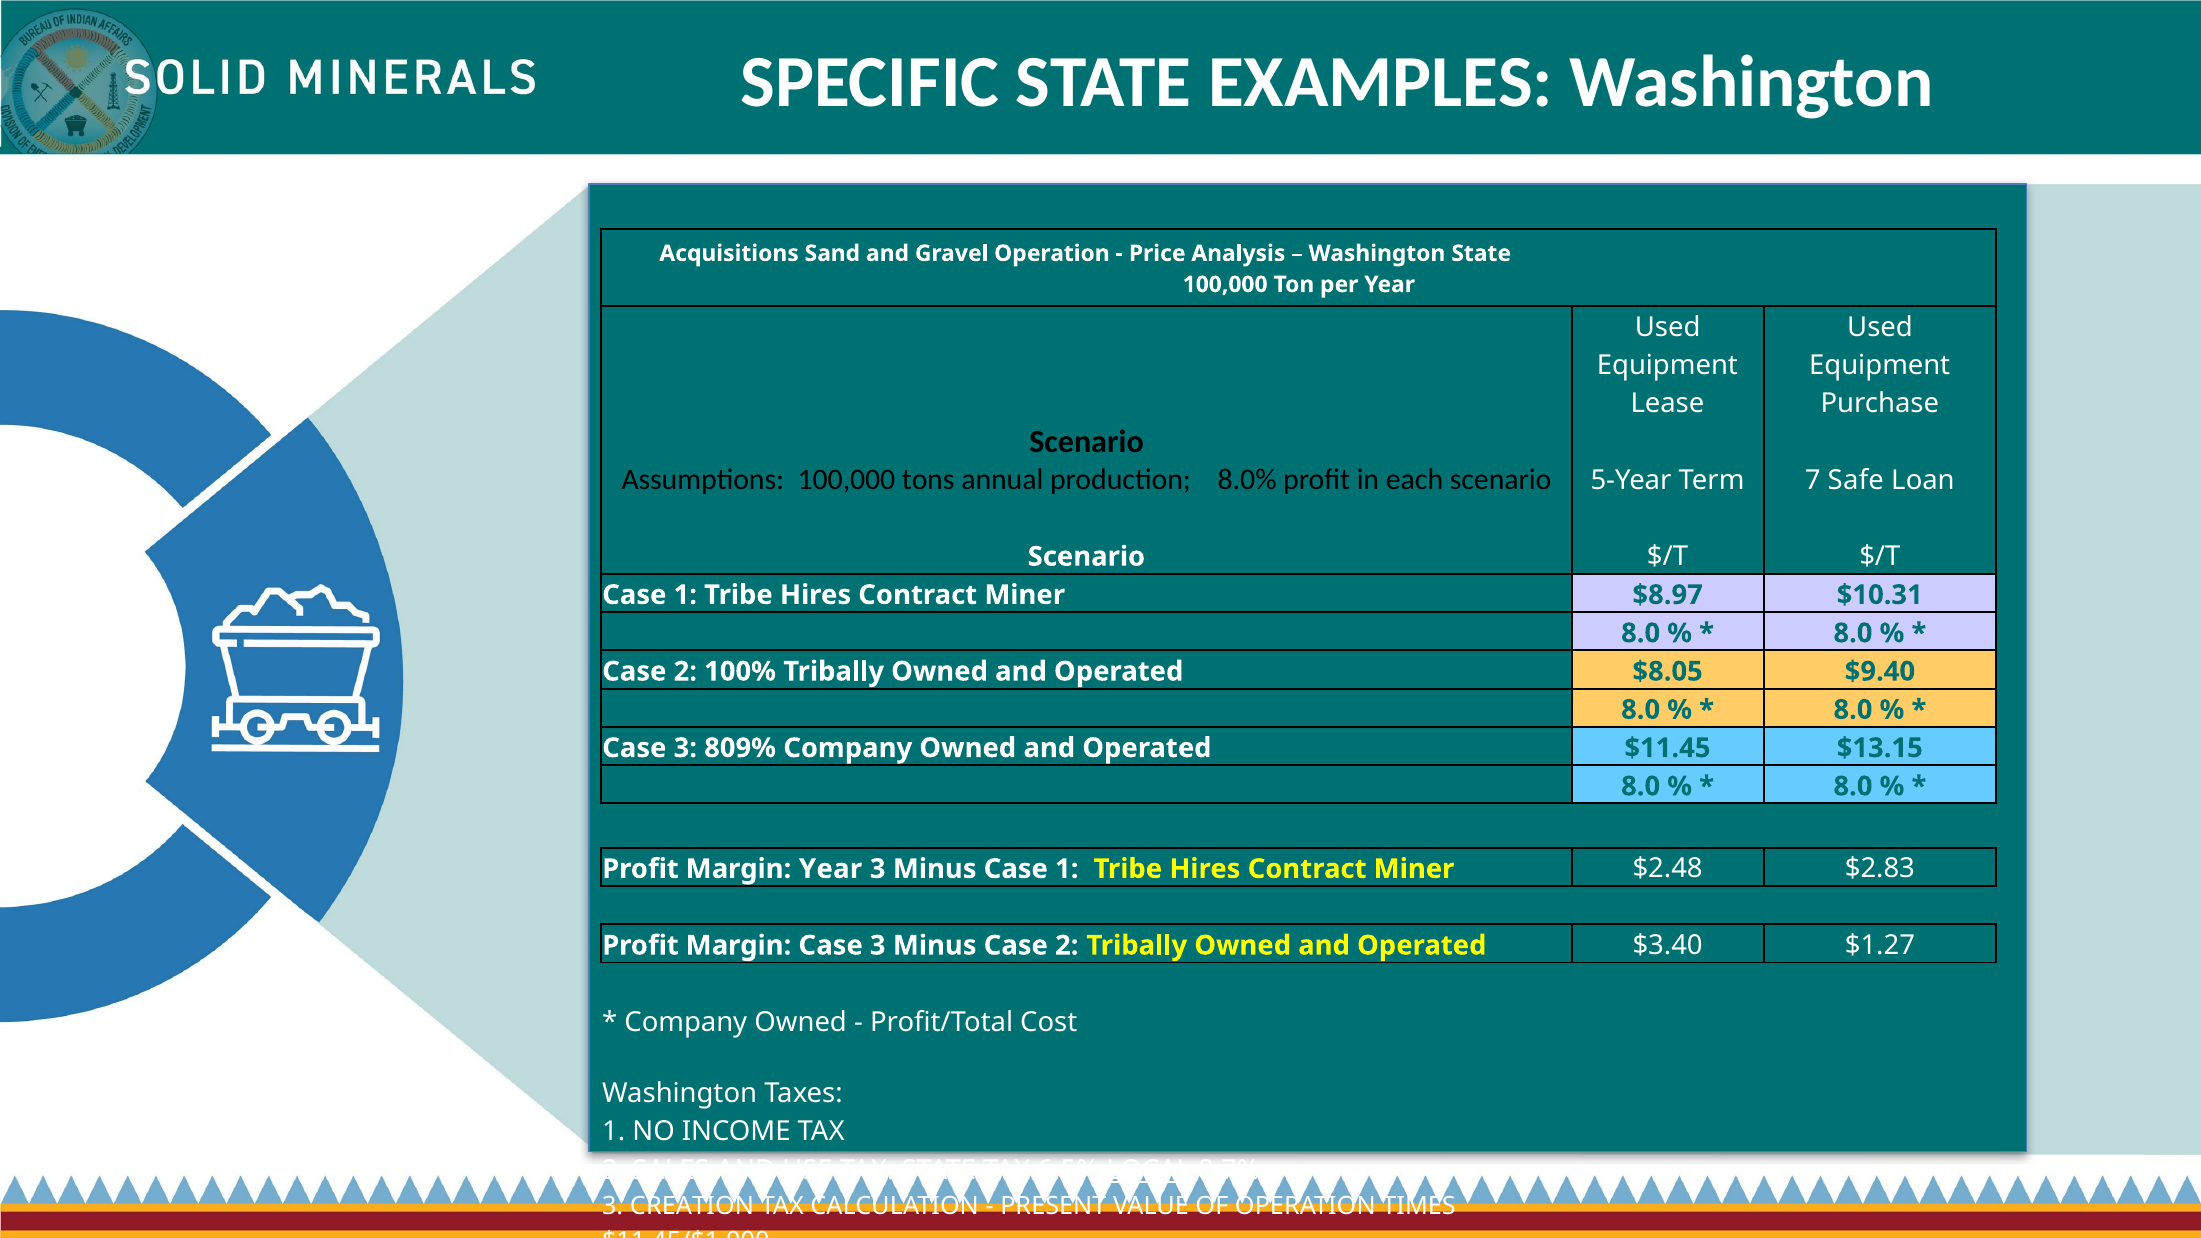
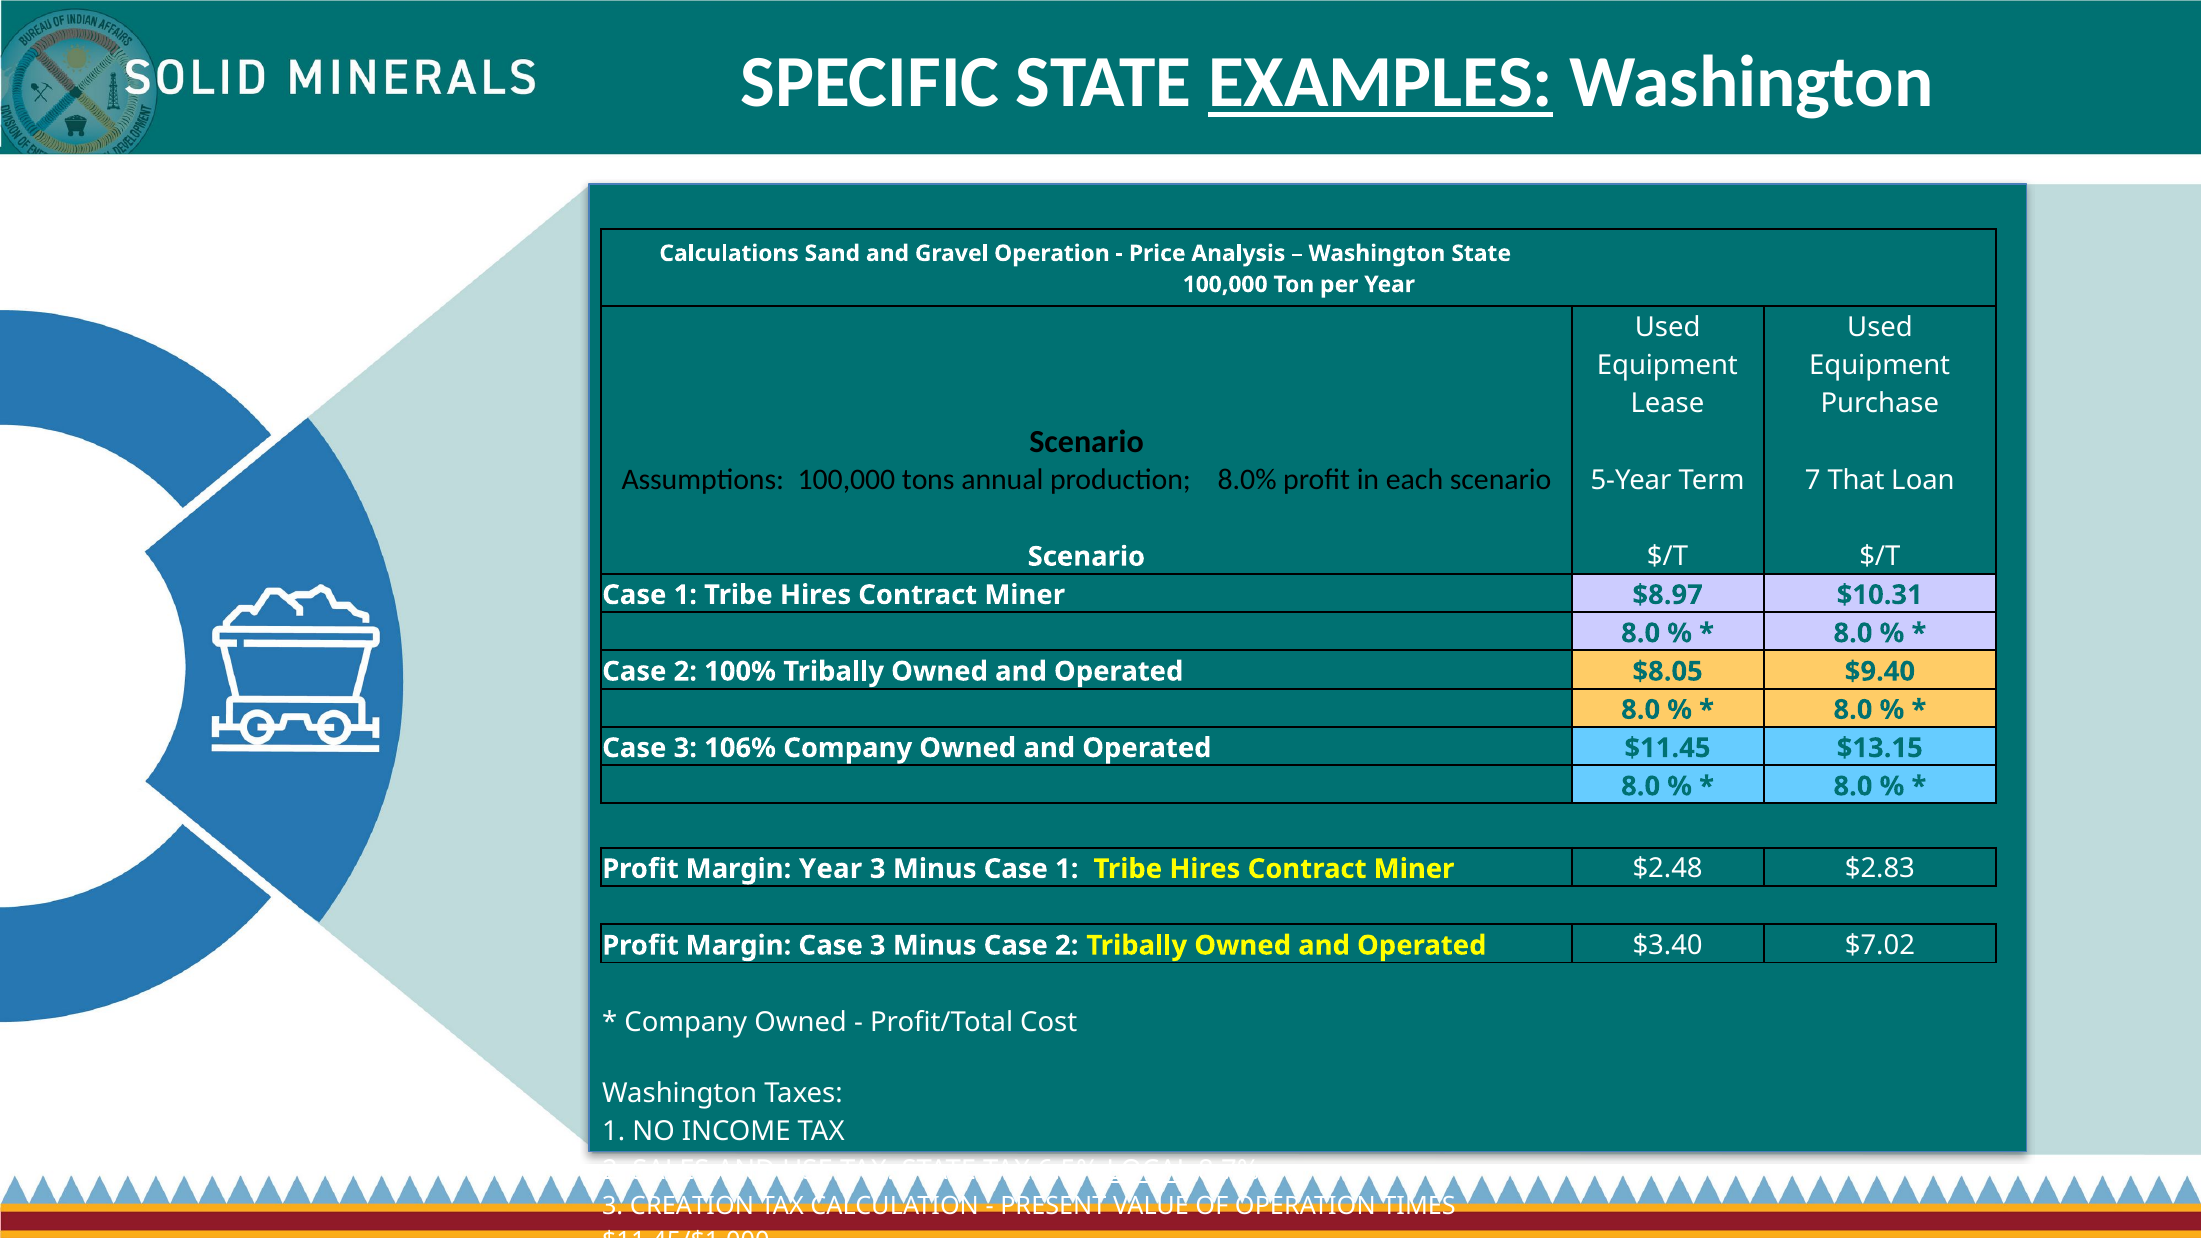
EXAMPLES underline: none -> present
Acquisitions: Acquisitions -> Calculations
Safe: Safe -> That
809%: 809% -> 106%
$1.27: $1.27 -> $7.02
